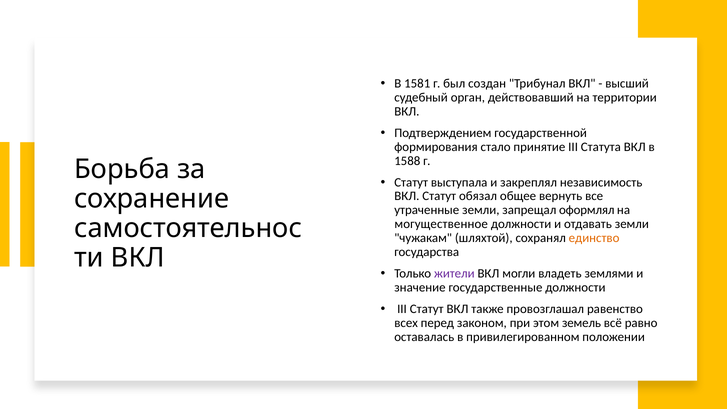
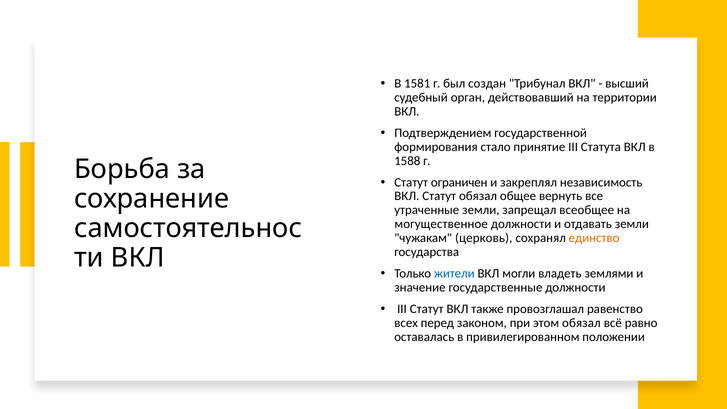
выступала: выступала -> ограничен
оформлял: оформлял -> всеобщее
шляхтой: шляхтой -> церковь
жители colour: purple -> blue
этом земель: земель -> обязал
